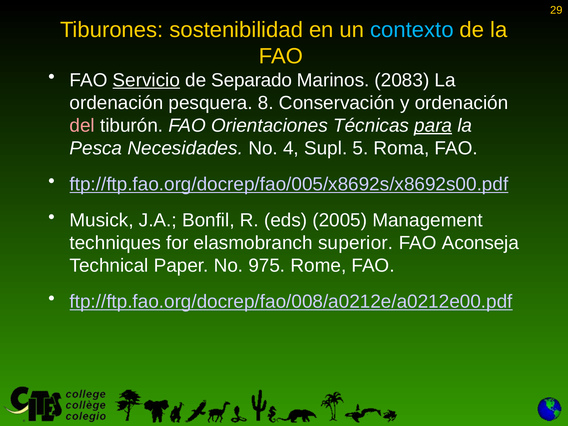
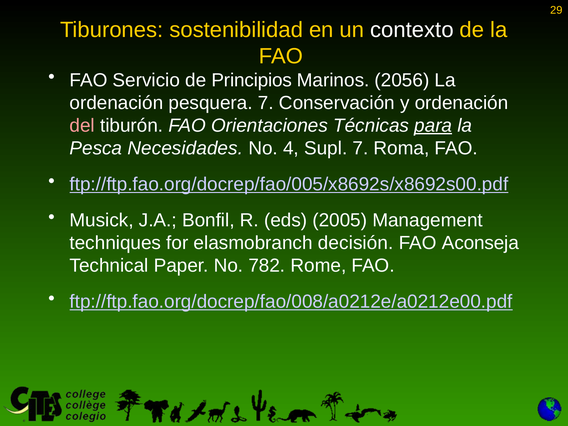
contexto colour: light blue -> white
Servicio underline: present -> none
Separado: Separado -> Principios
2083: 2083 -> 2056
pesquera 8: 8 -> 7
Supl 5: 5 -> 7
superior: superior -> decisión
975: 975 -> 782
